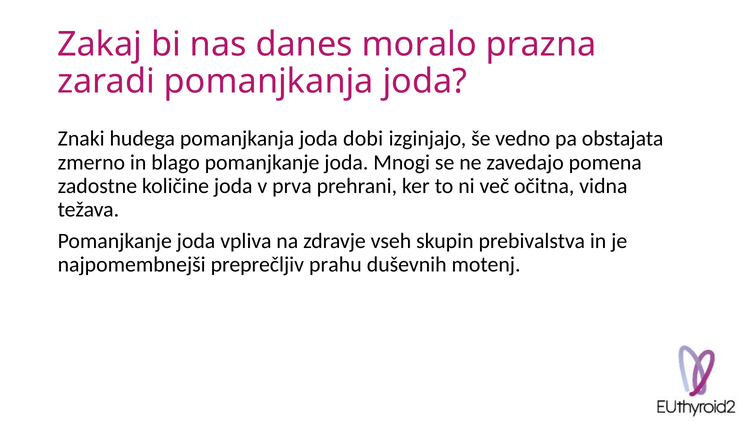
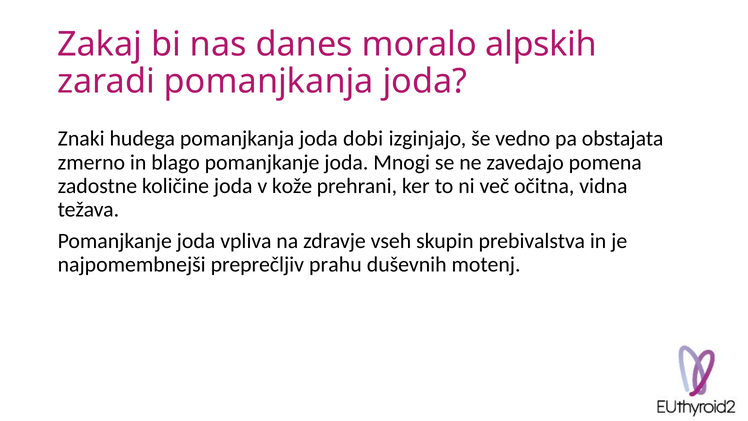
prazna: prazna -> alpskih
prva: prva -> kože
